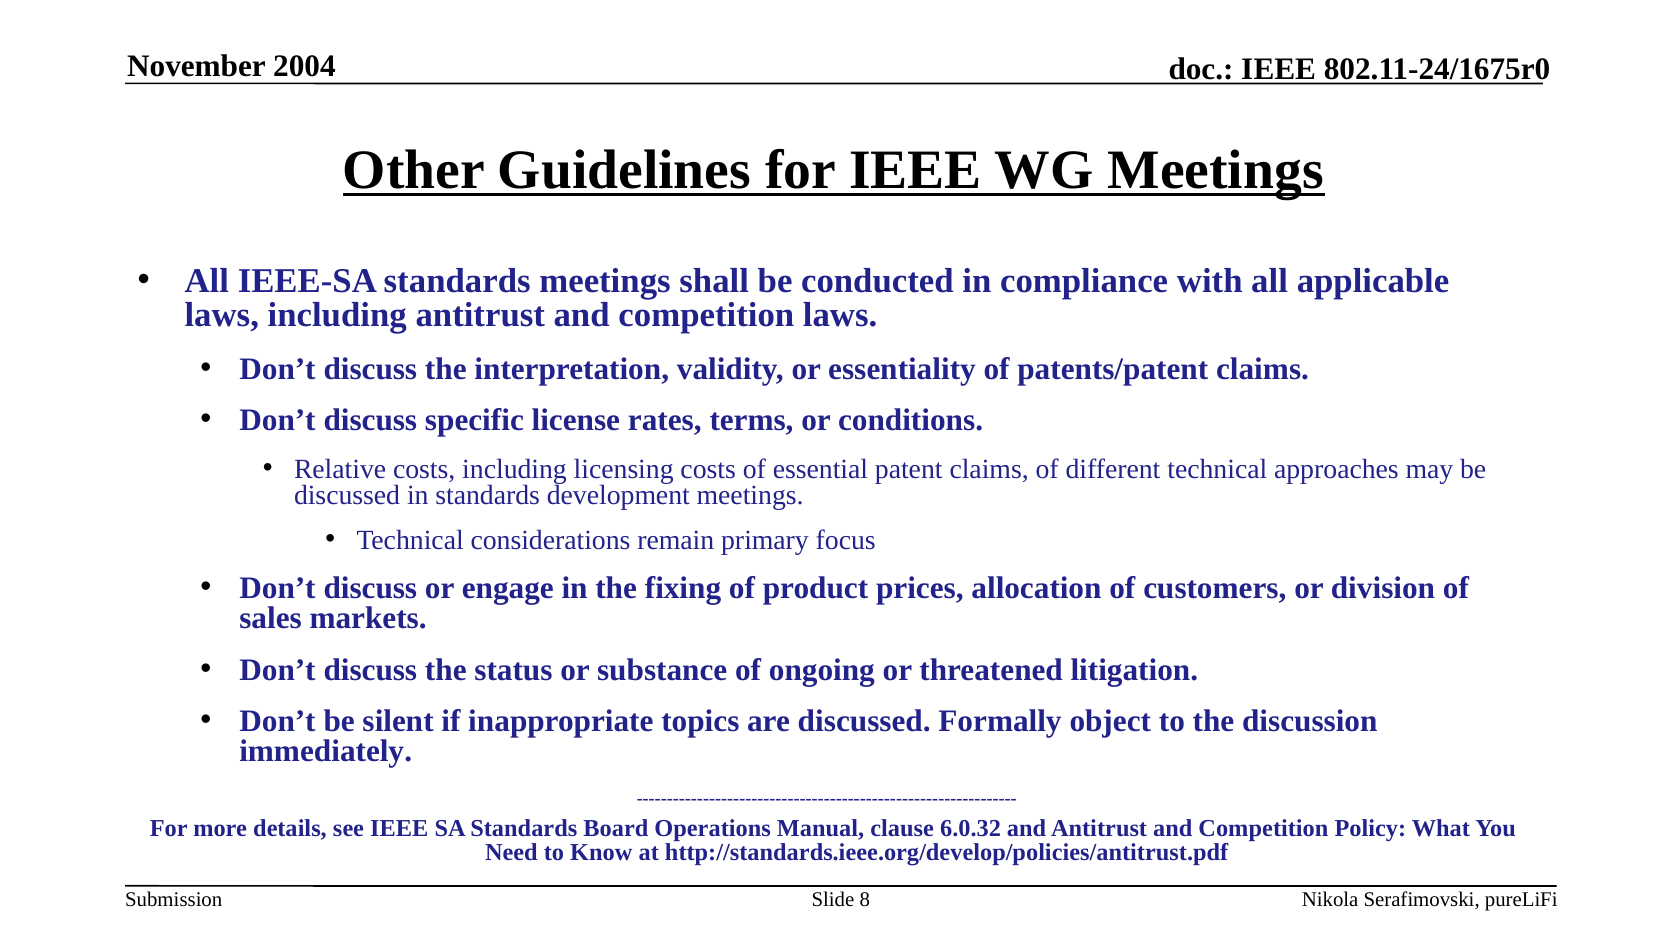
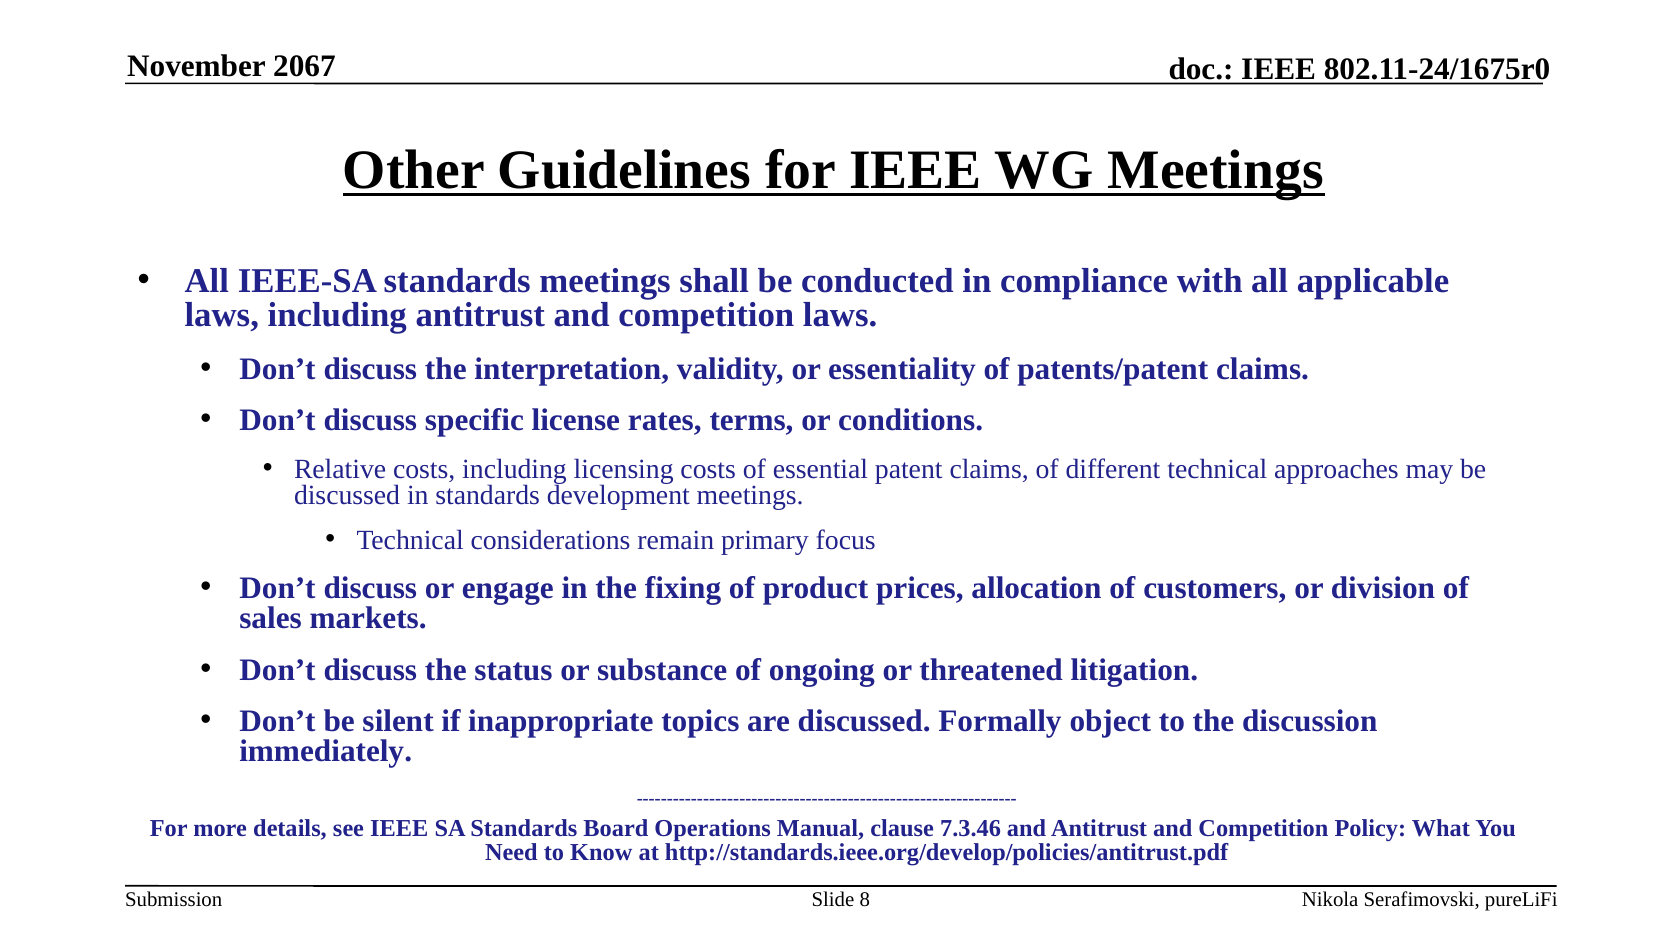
2004: 2004 -> 2067
6.0.32: 6.0.32 -> 7.3.46
